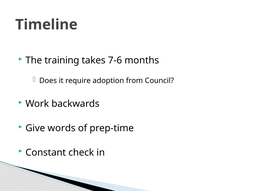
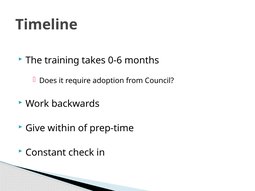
7-6: 7-6 -> 0-6
words: words -> within
